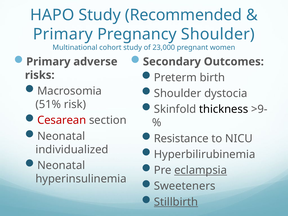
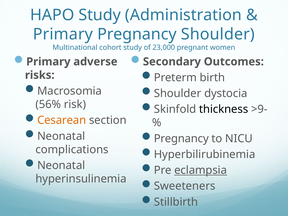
Recommended: Recommended -> Administration
51%: 51% -> 56%
Cesarean colour: red -> orange
Resistance at (181, 139): Resistance -> Pregnancy
individualized: individualized -> complications
Stillbirth underline: present -> none
